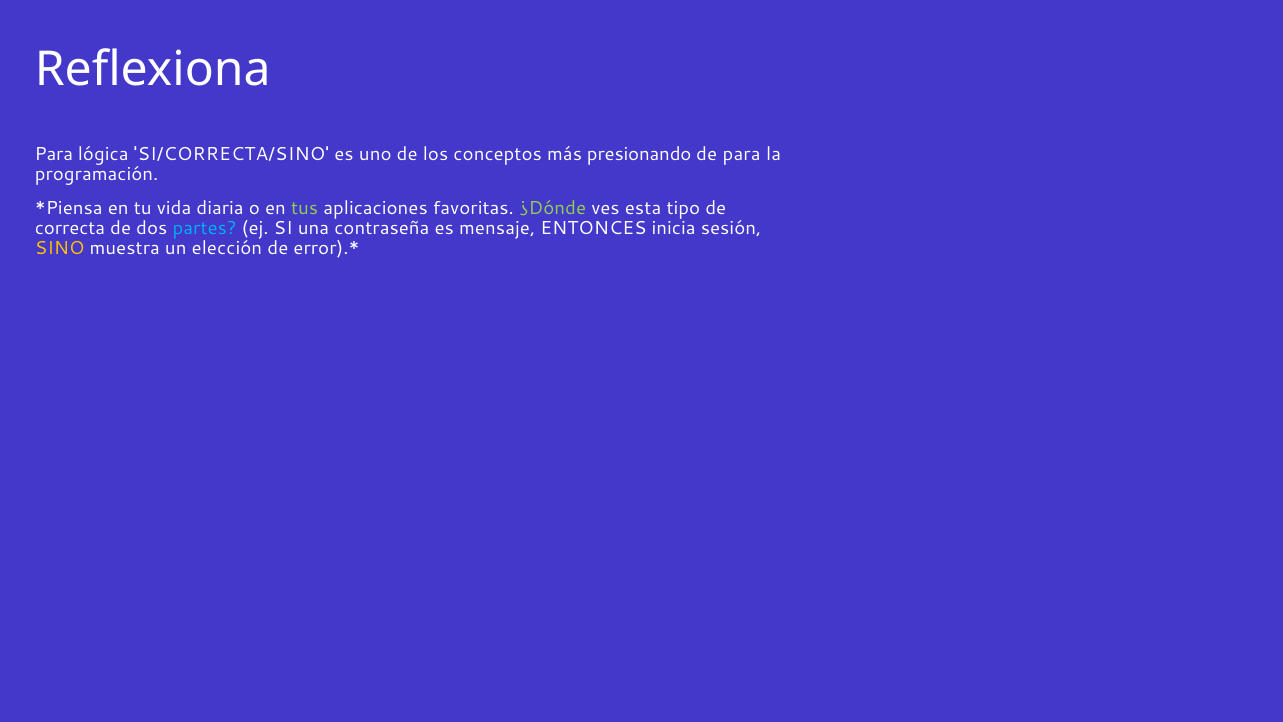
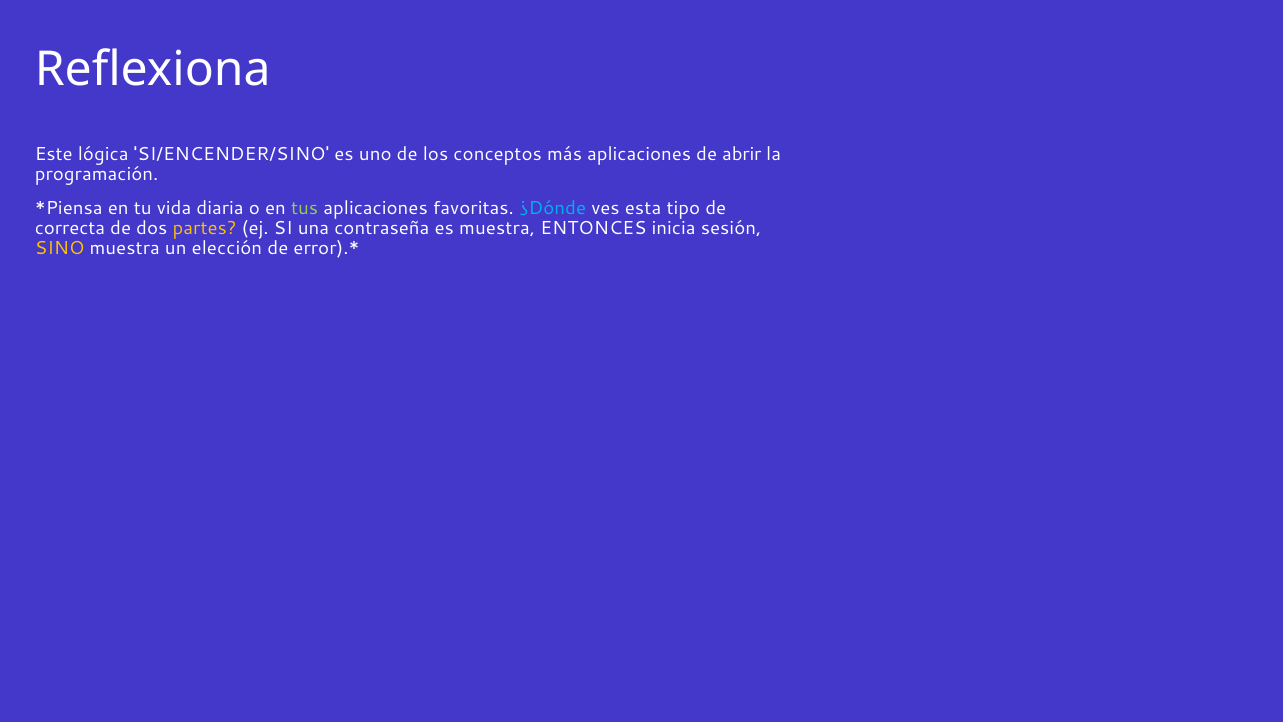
Para at (54, 154): Para -> Este
SI/CORRECTA/SINO: SI/CORRECTA/SINO -> SI/ENCENDER/SINO
más presionando: presionando -> aplicaciones
de para: para -> abrir
¿Dónde colour: light green -> light blue
partes colour: light blue -> yellow
es mensaje: mensaje -> muestra
